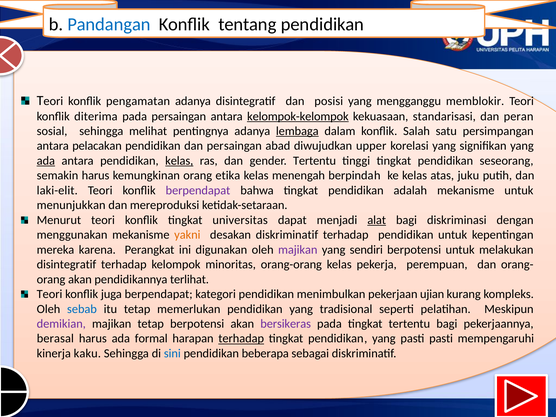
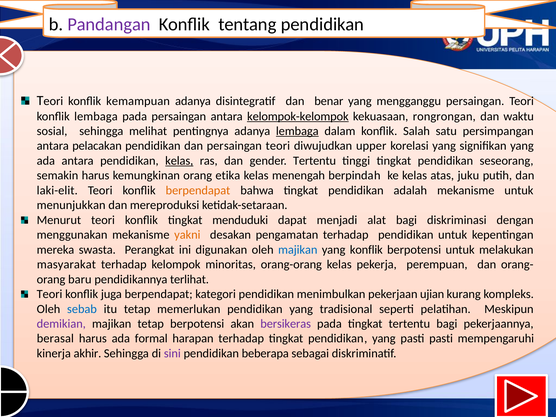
Pandangan colour: blue -> purple
pengamatan: pengamatan -> kemampuan
posisi: posisi -> benar
mengganggu memblokir: memblokir -> persaingan
konflik diterima: diterima -> lembaga
standarisasi: standarisasi -> rongrongan
peran: peran -> waktu
dan persaingan abad: abad -> teori
ada at (46, 161) underline: present -> none
berpendapat at (198, 190) colour: purple -> orange
universitas: universitas -> menduduki
alat underline: present -> none
desakan diskriminatif: diskriminatif -> pengamatan
karena: karena -> swasta
majikan at (298, 250) colour: purple -> blue
yang sendiri: sendiri -> konflik
disintegratif at (66, 264): disintegratif -> masyarakat
orang akan: akan -> baru
terhadap at (241, 339) underline: present -> none
kaku: kaku -> akhir
sini colour: blue -> purple
